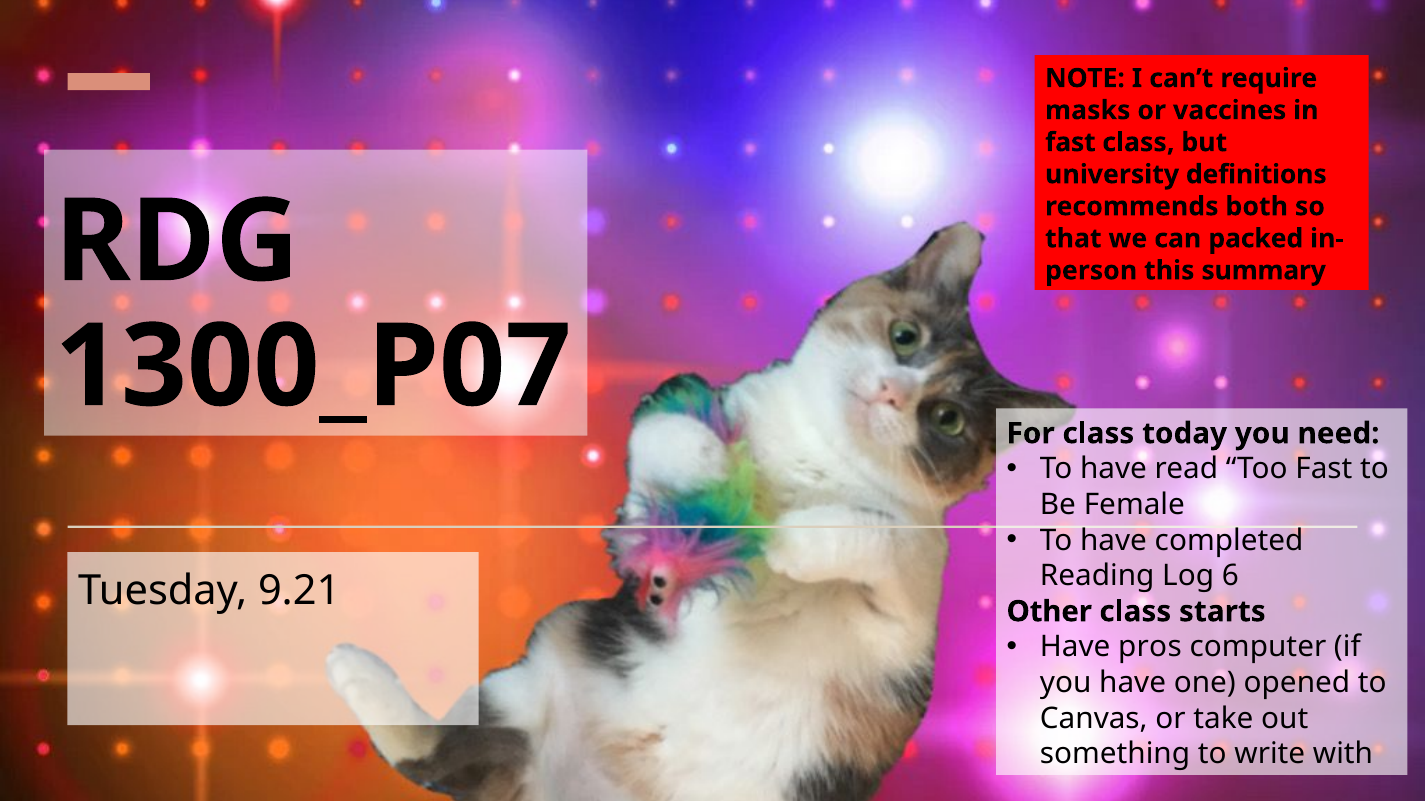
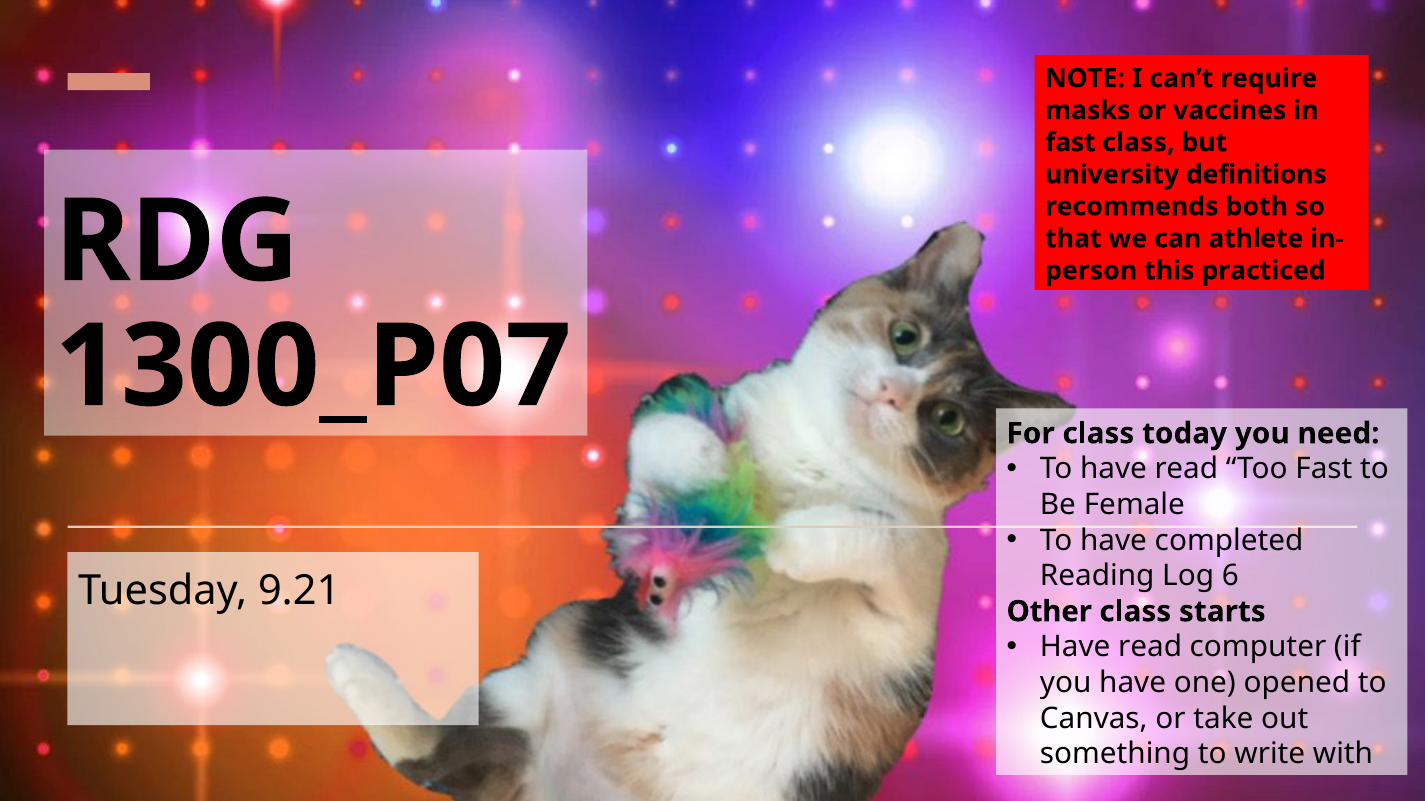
packed: packed -> athlete
summary: summary -> practiced
pros at (1150, 648): pros -> read
